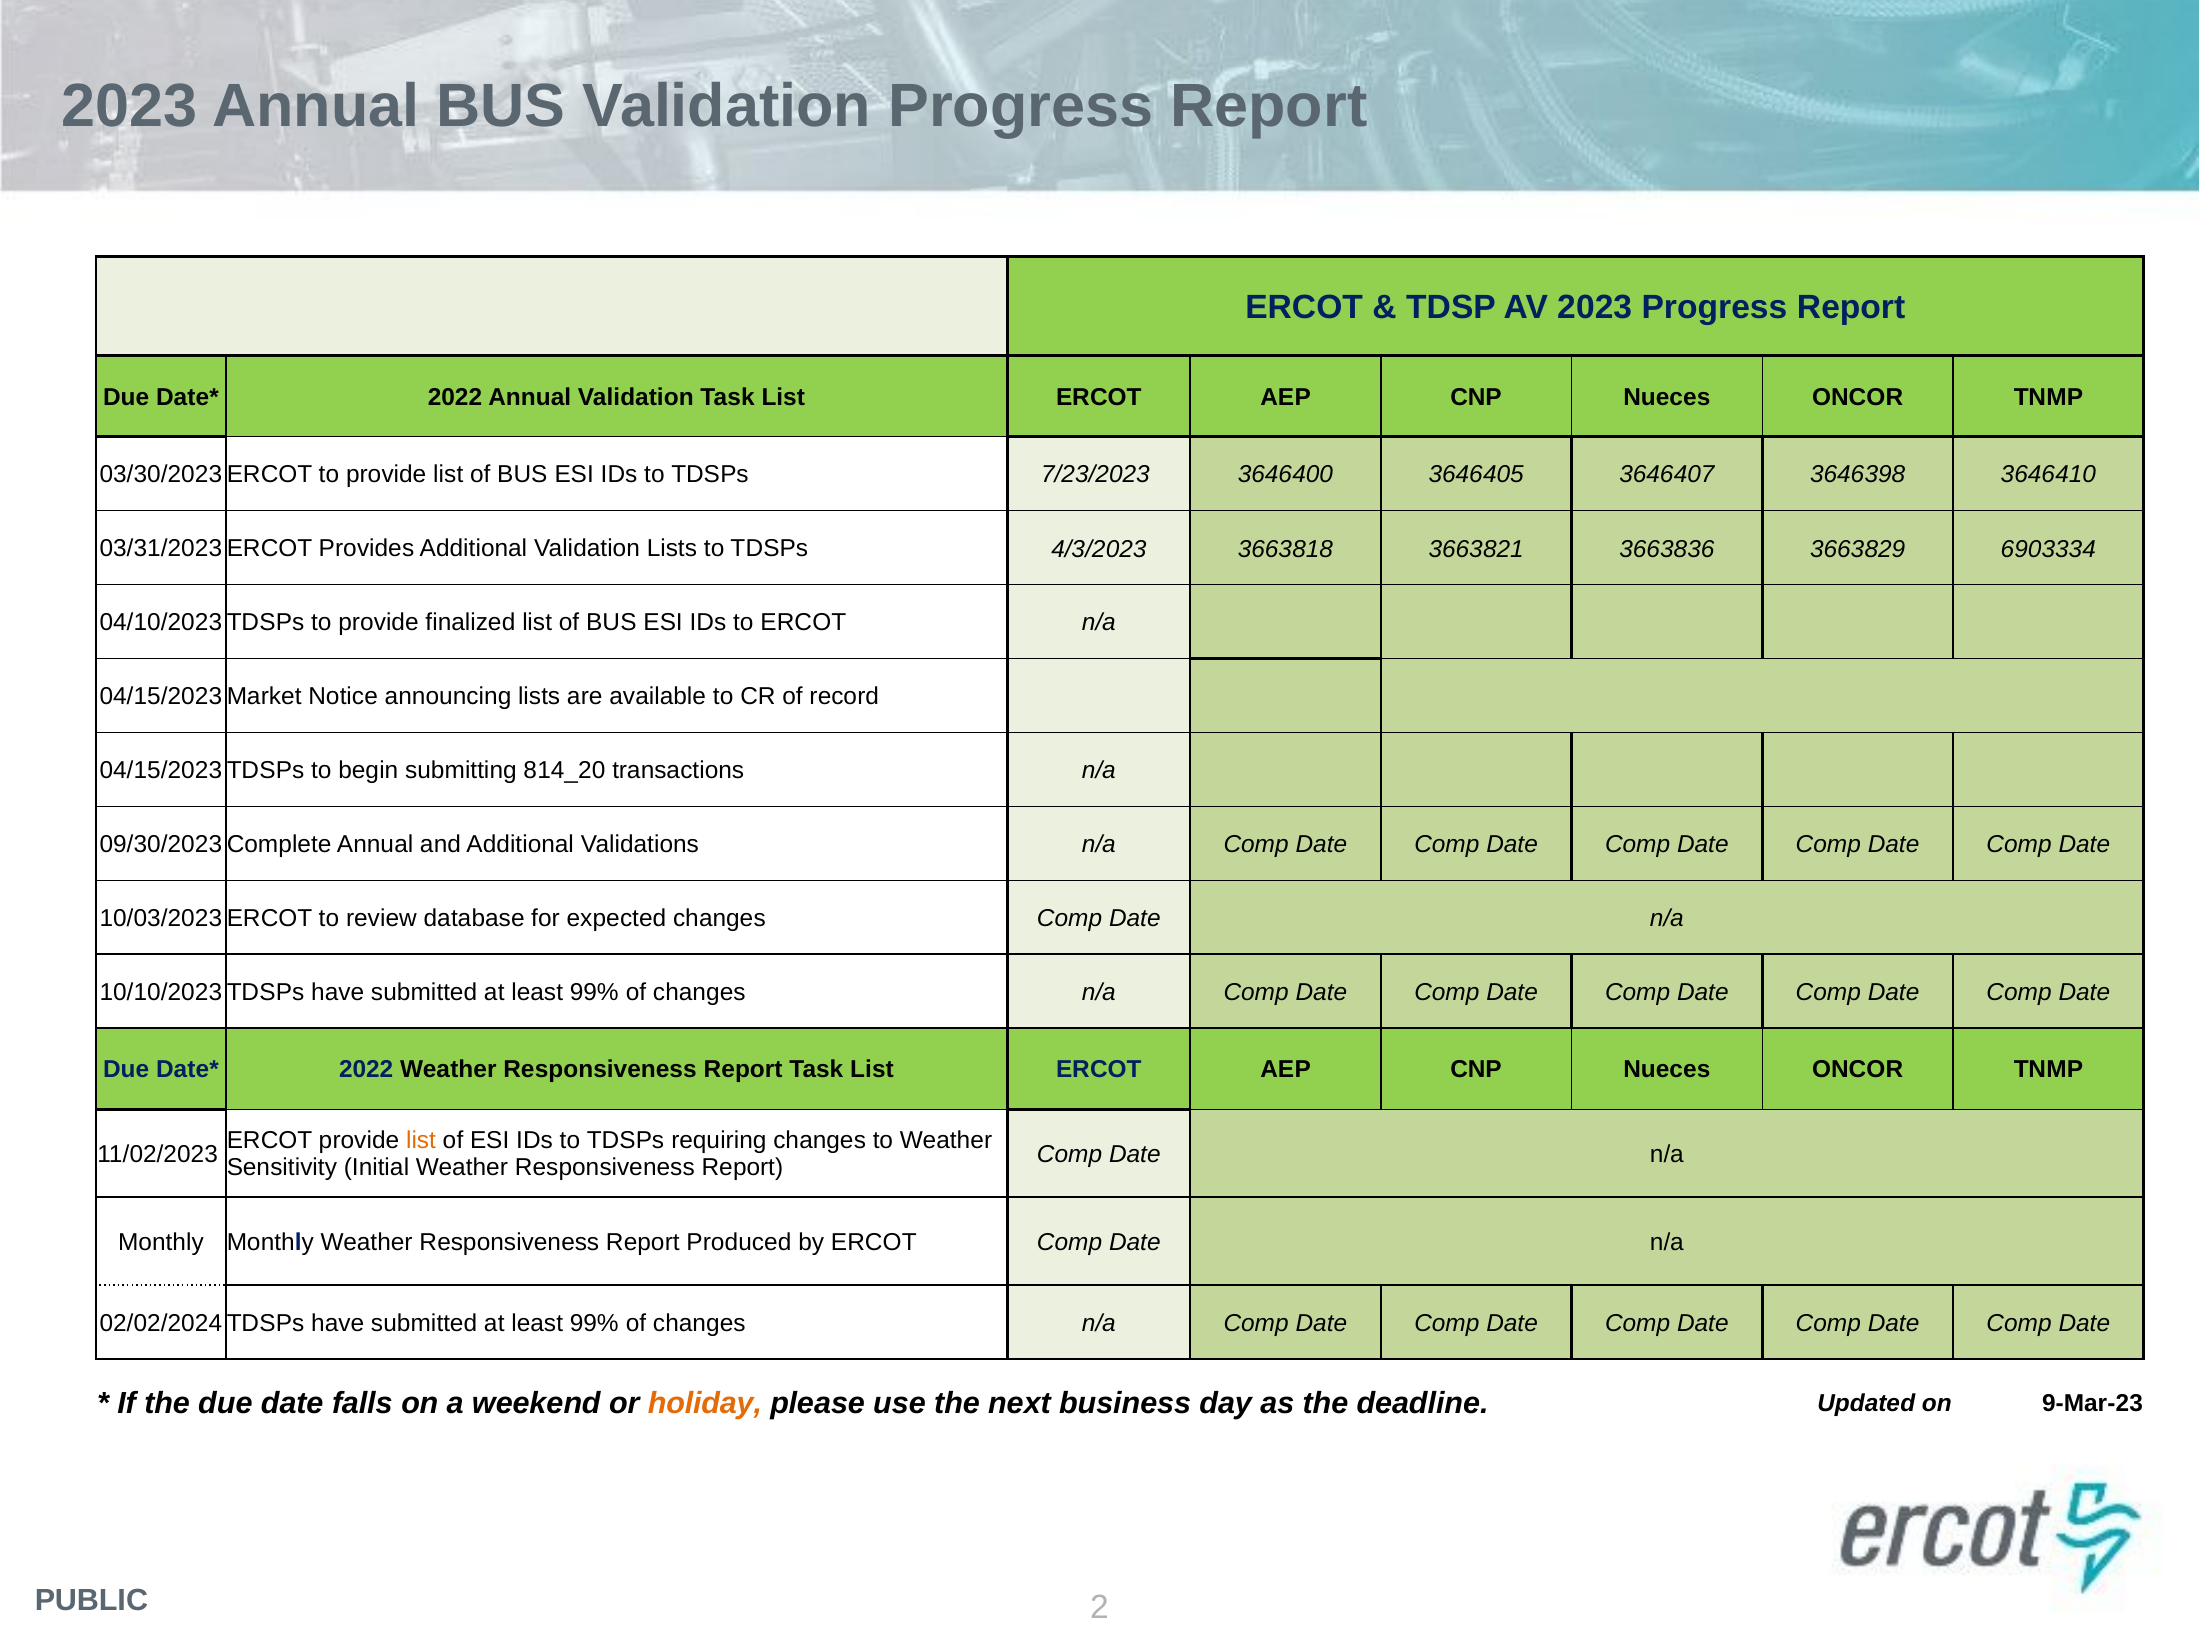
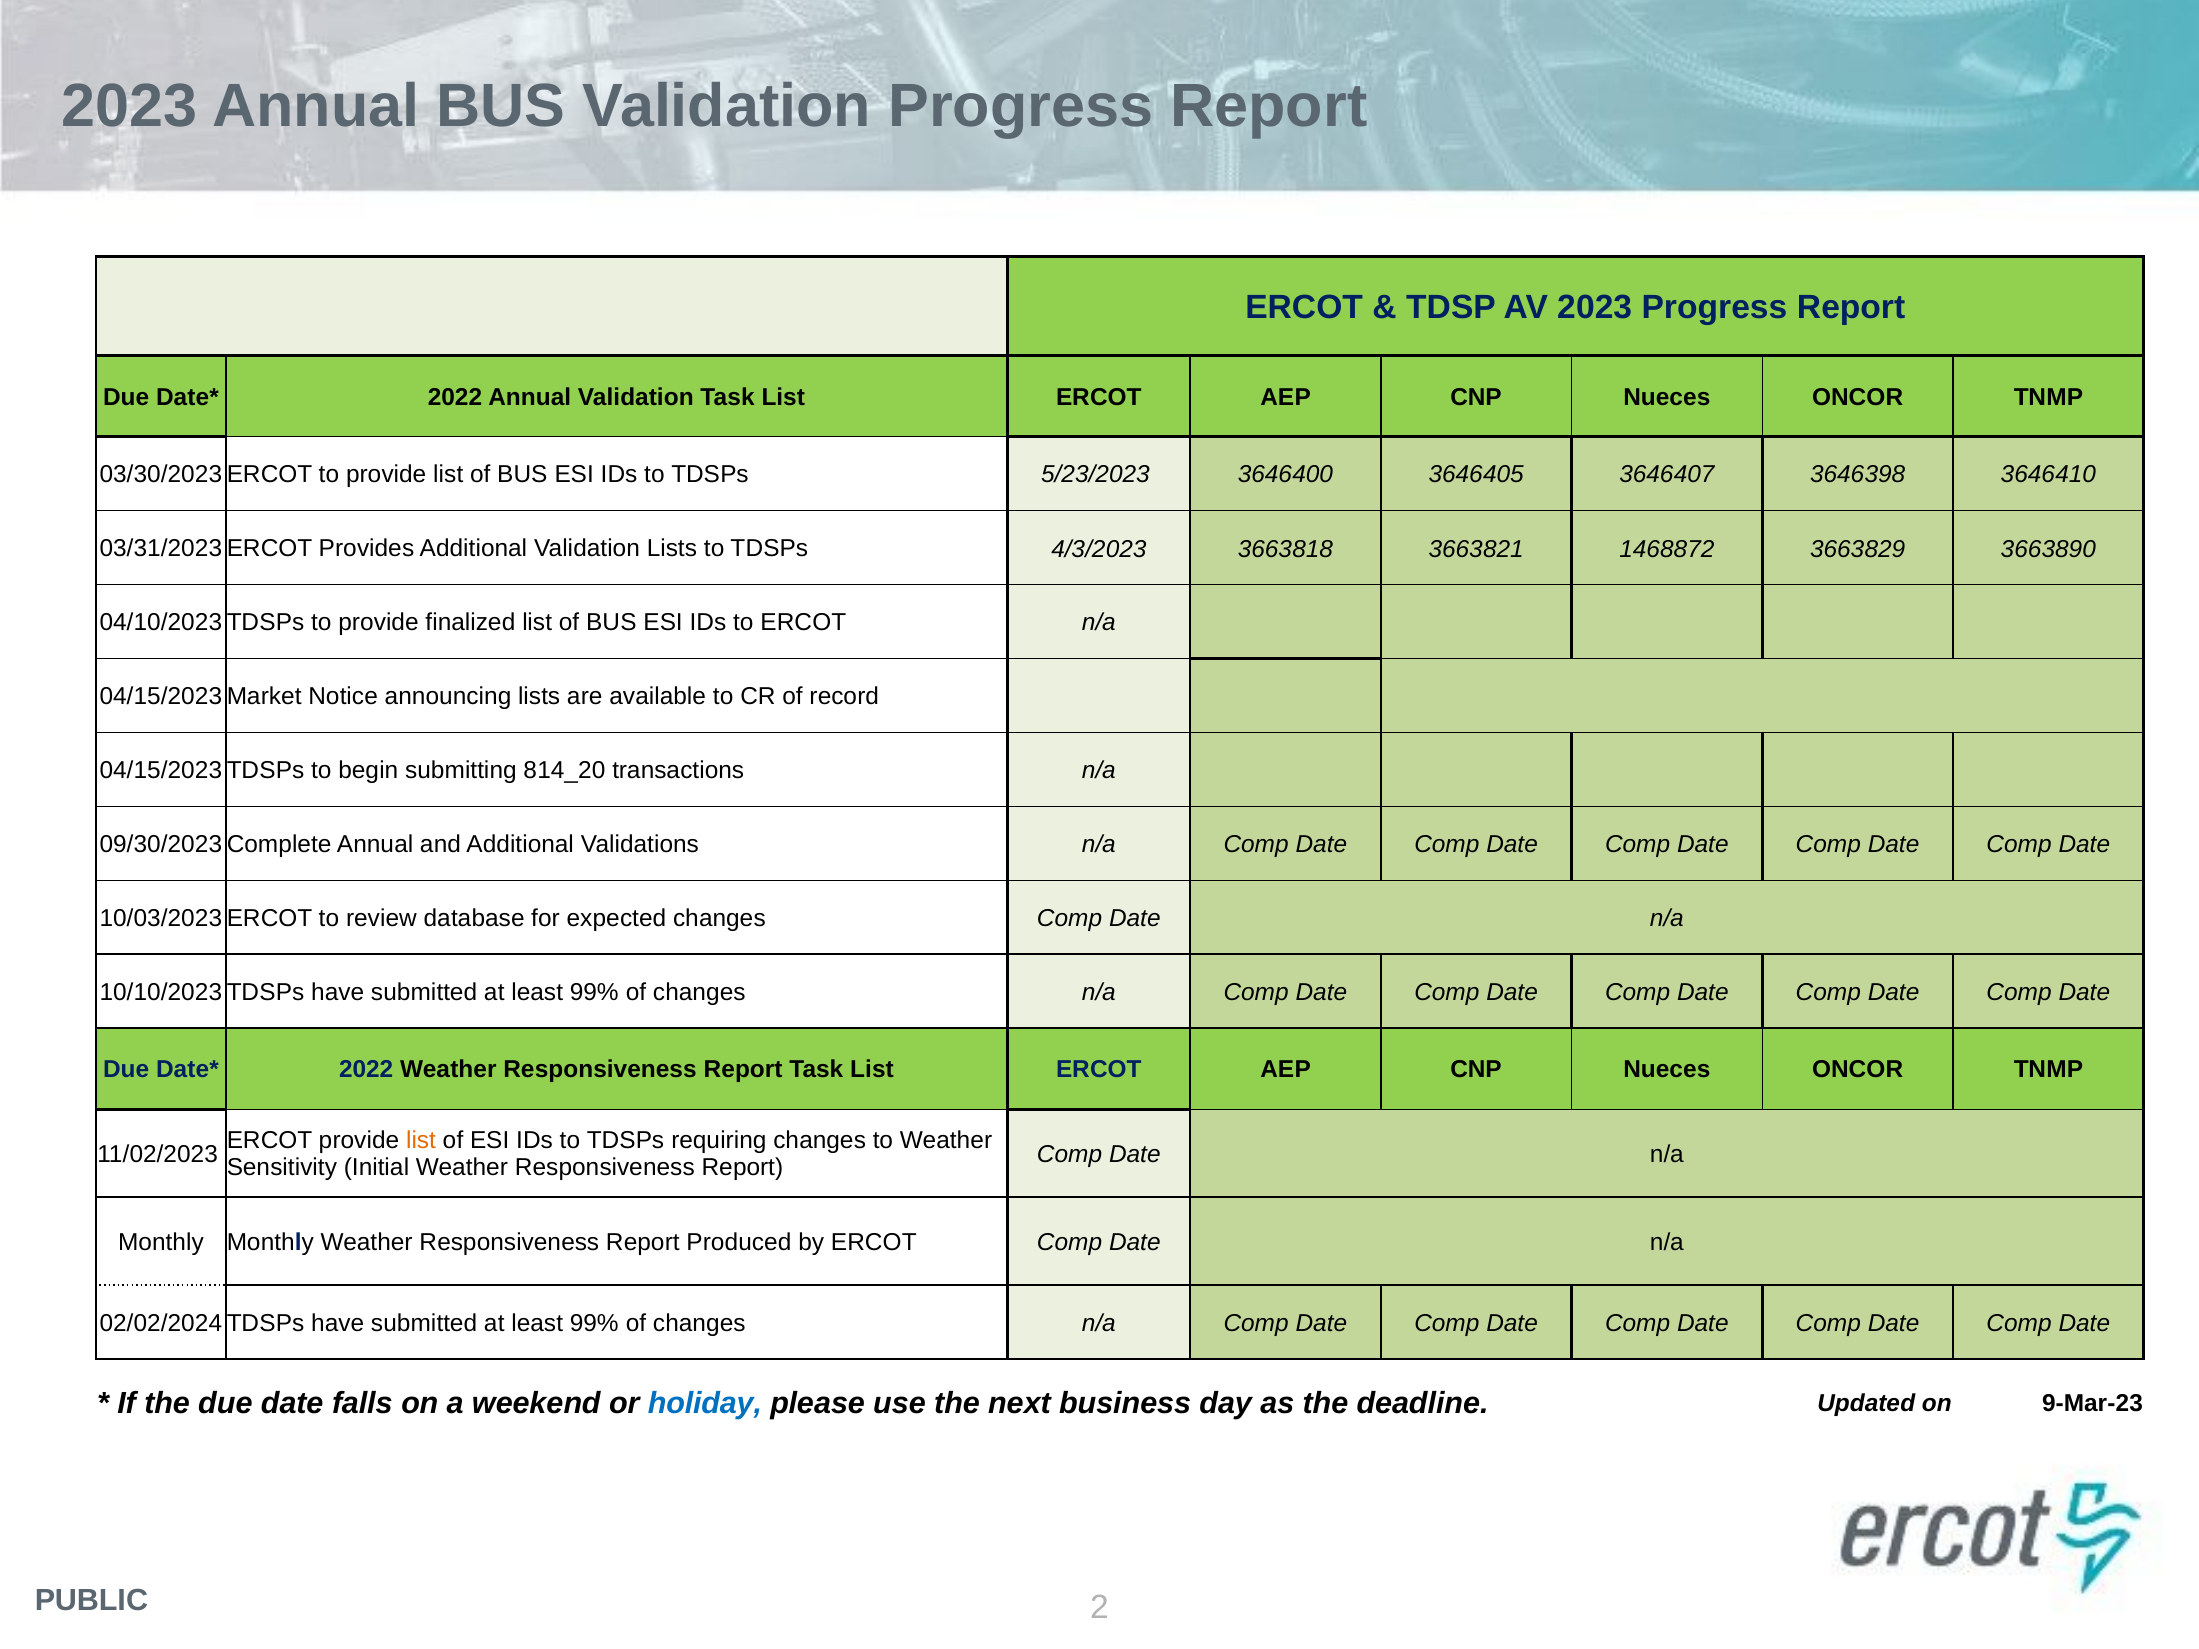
7/23/2023: 7/23/2023 -> 5/23/2023
3663836: 3663836 -> 1468872
6903334: 6903334 -> 3663890
holiday colour: orange -> blue
